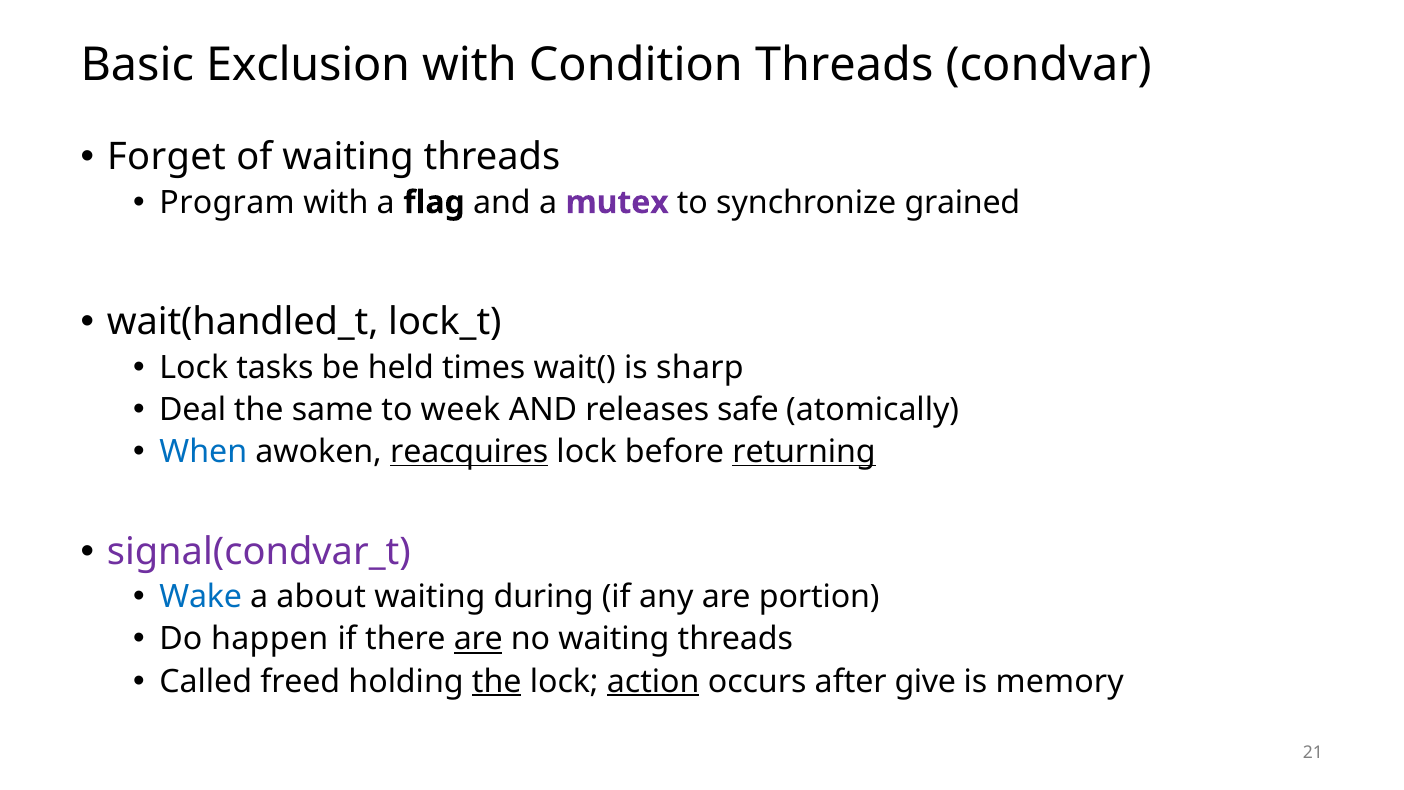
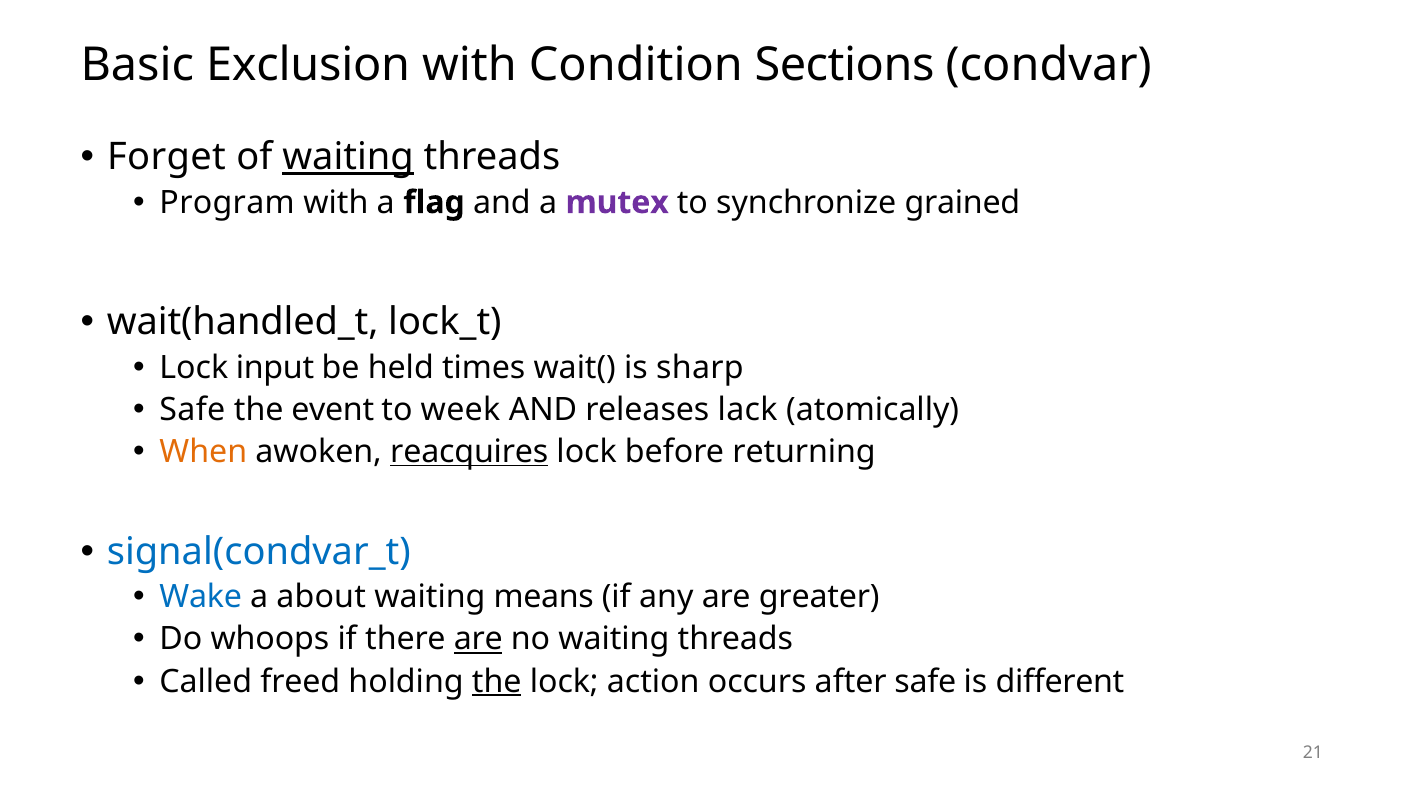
Condition Threads: Threads -> Sections
waiting at (348, 157) underline: none -> present
tasks: tasks -> input
Deal at (193, 410): Deal -> Safe
same: same -> event
safe: safe -> lack
When colour: blue -> orange
returning underline: present -> none
signal(condvar_t colour: purple -> blue
during: during -> means
portion: portion -> greater
happen: happen -> whoops
action underline: present -> none
after give: give -> safe
memory: memory -> different
